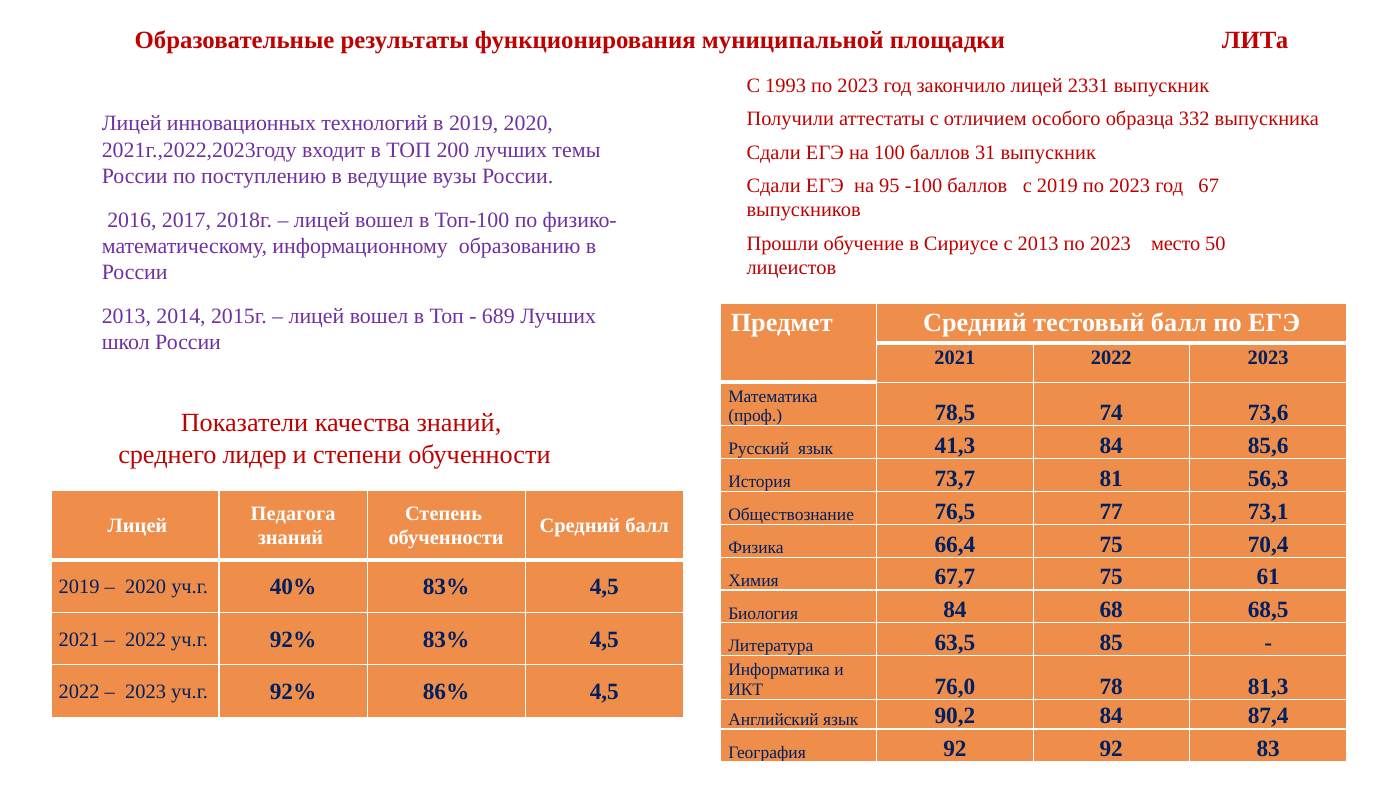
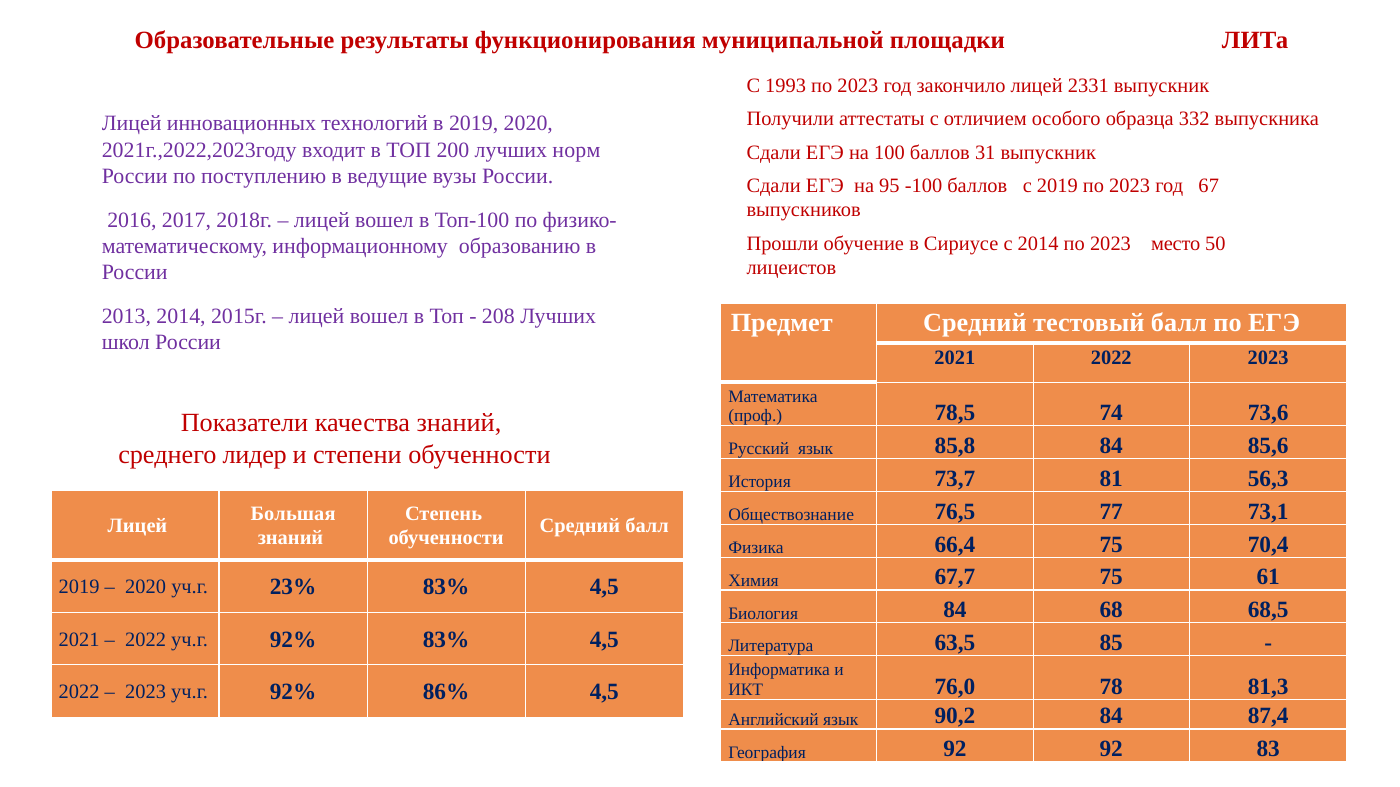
темы: темы -> норм
с 2013: 2013 -> 2014
689: 689 -> 208
41,3: 41,3 -> 85,8
Педагога: Педагога -> Большая
40%: 40% -> 23%
